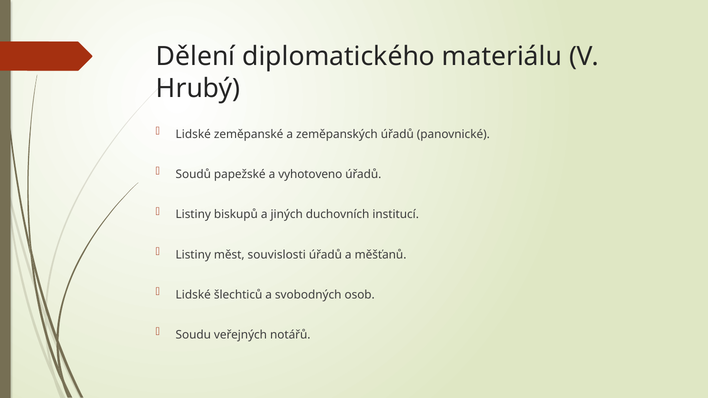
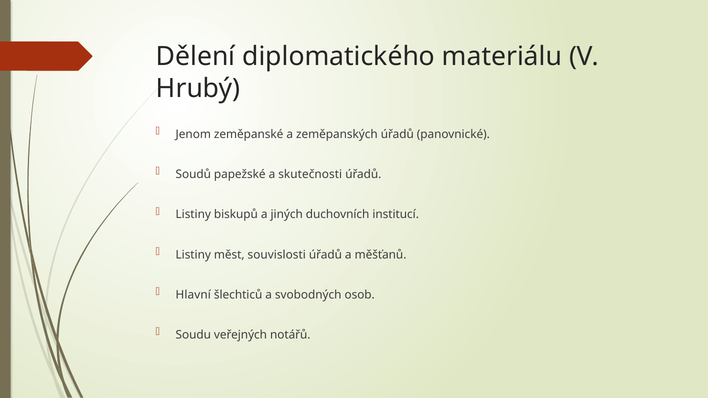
Lidské at (193, 134): Lidské -> Jenom
vyhotoveno: vyhotoveno -> skutečnosti
Lidské at (193, 295): Lidské -> Hlavní
